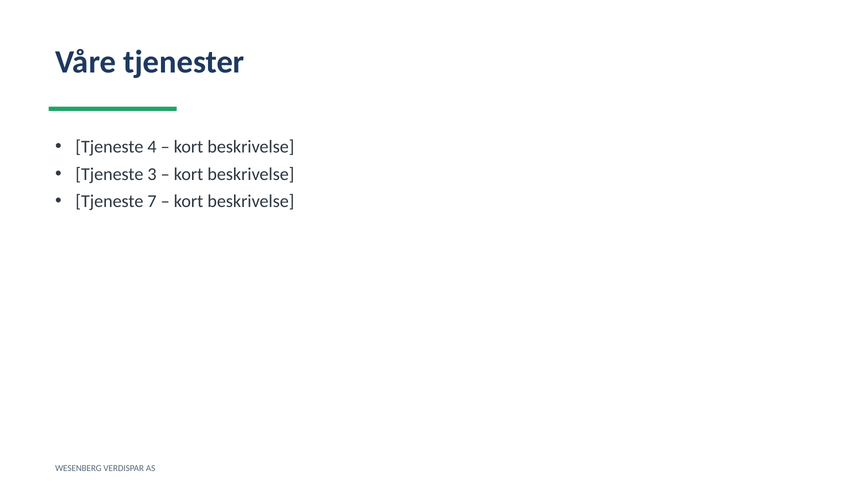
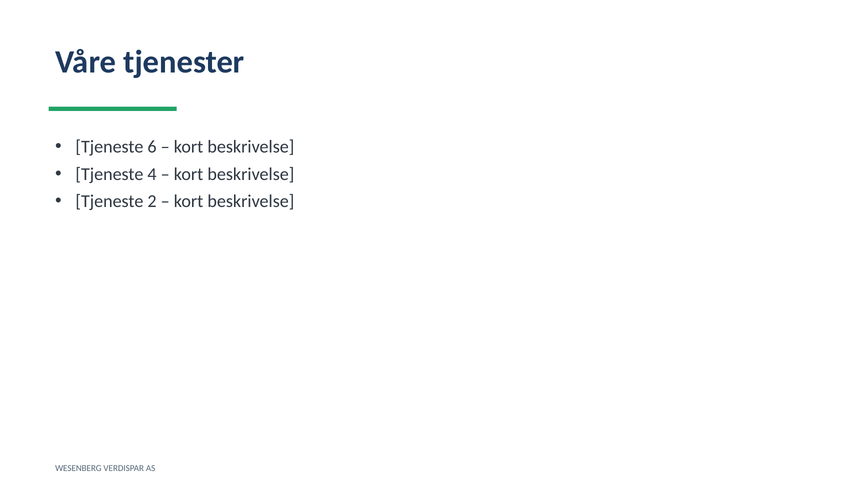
4: 4 -> 6
3: 3 -> 4
7: 7 -> 2
